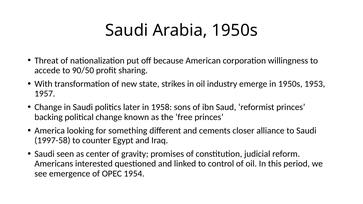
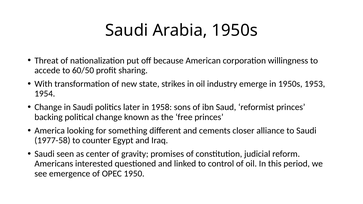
90/50: 90/50 -> 60/50
1957: 1957 -> 1954
1997-58: 1997-58 -> 1977-58
1954: 1954 -> 1950
